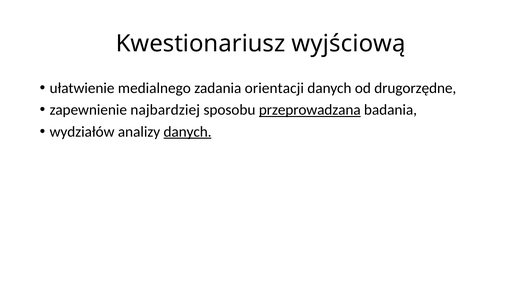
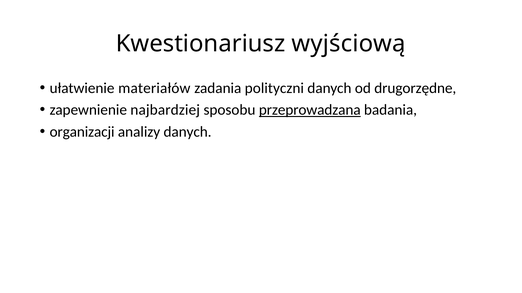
medialnego: medialnego -> materiałów
orientacji: orientacji -> polityczni
wydziałów: wydziałów -> organizacji
danych at (188, 132) underline: present -> none
